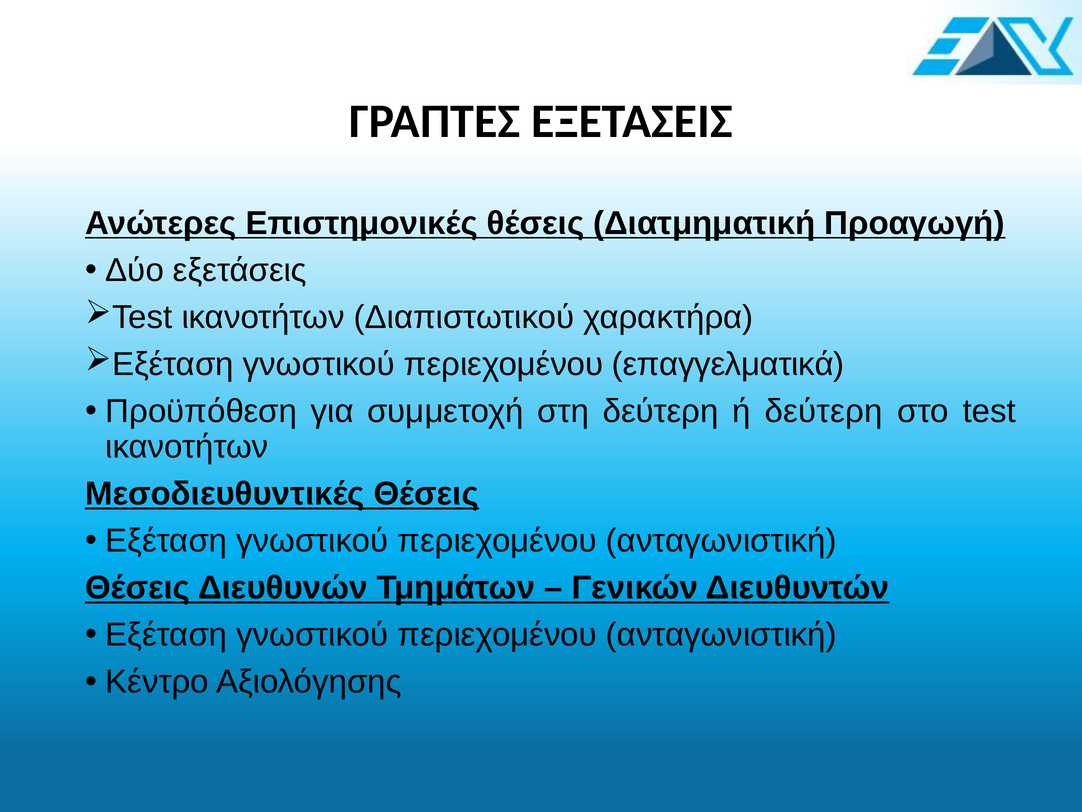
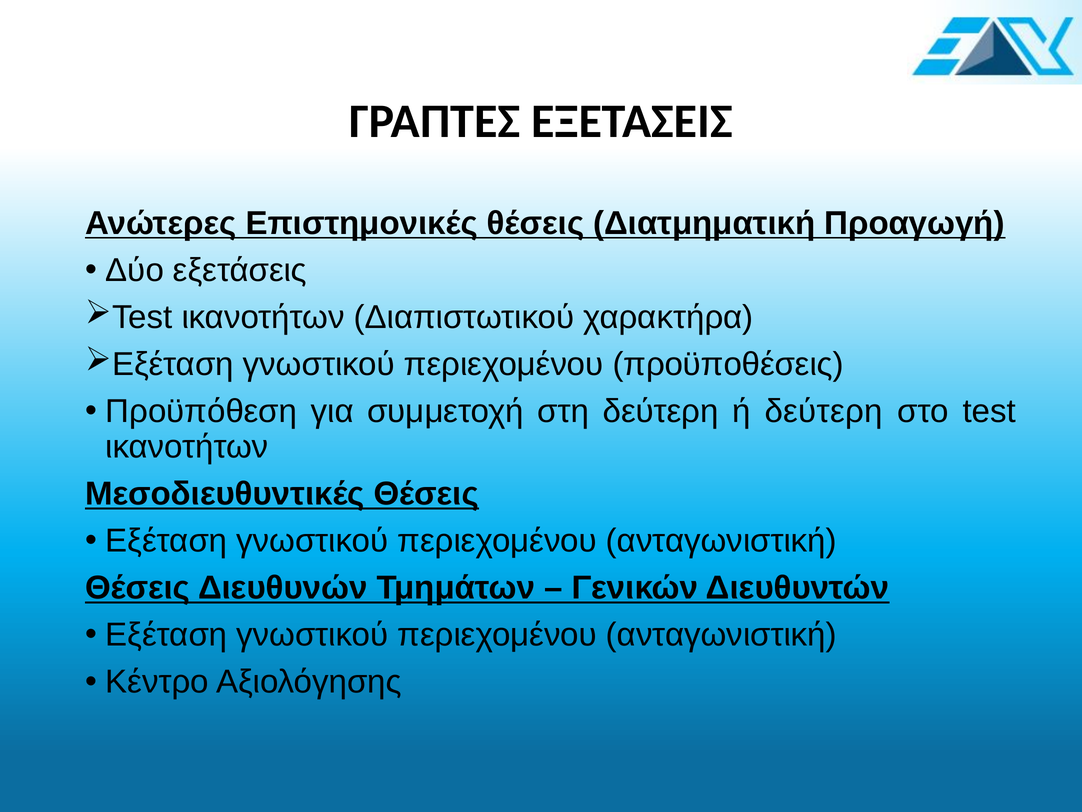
επαγγελματικά: επαγγελματικά -> προϋποθέσεις
